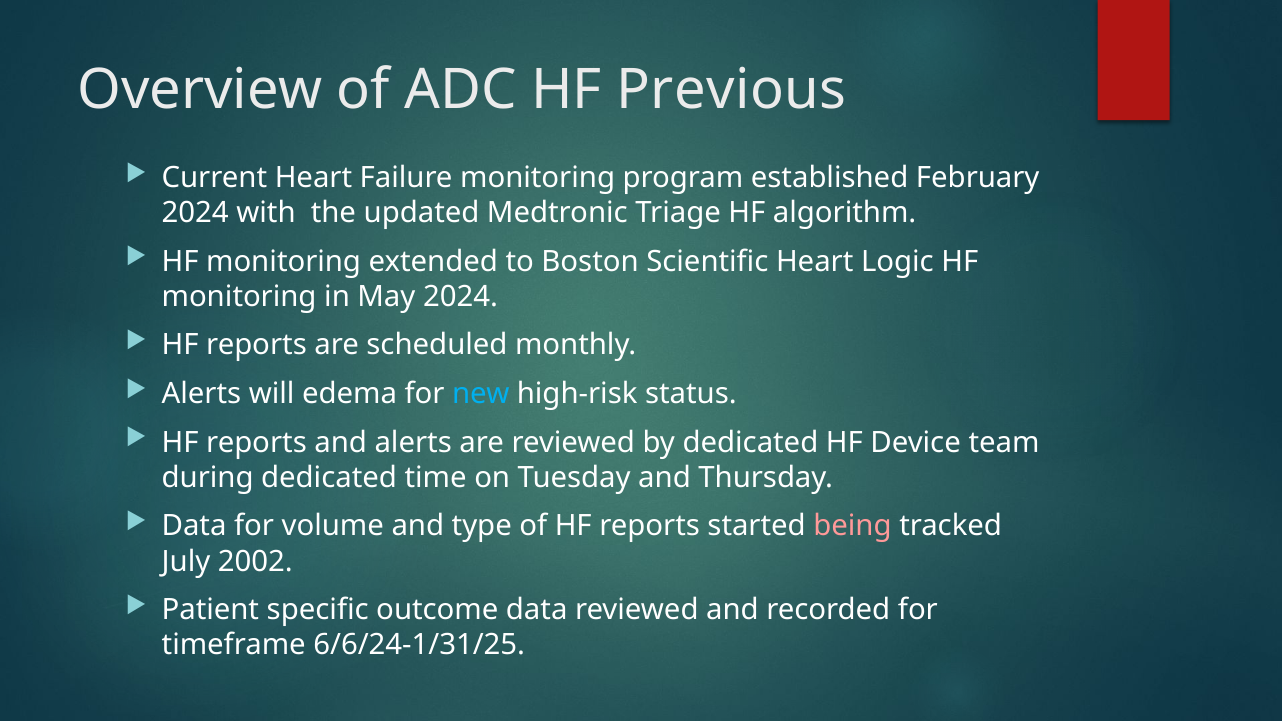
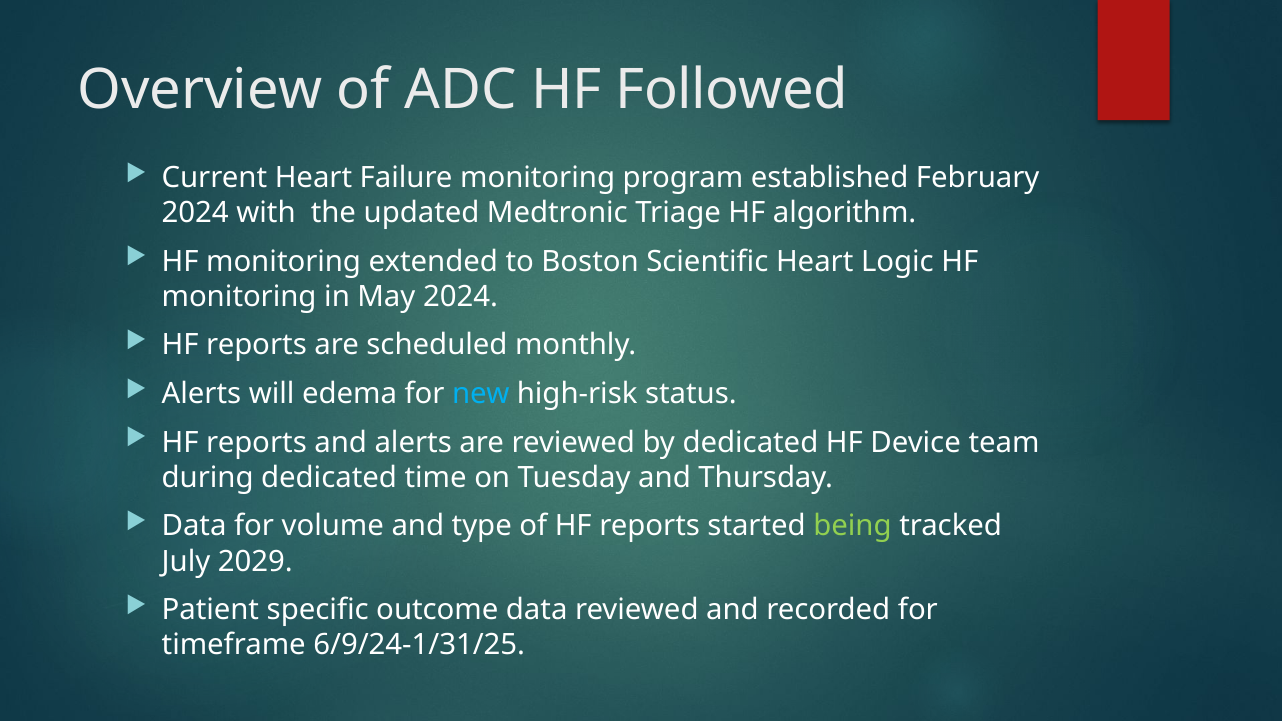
Previous: Previous -> Followed
being colour: pink -> light green
2002: 2002 -> 2029
6/6/24-1/31/25: 6/6/24-1/31/25 -> 6/9/24-1/31/25
